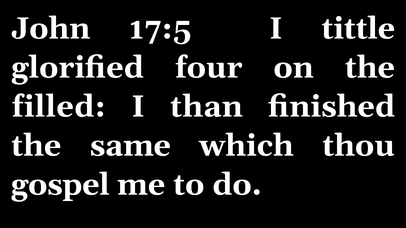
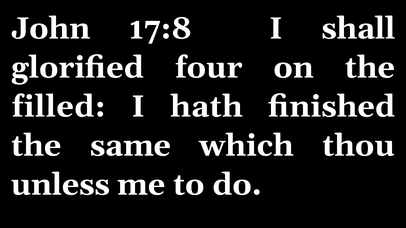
17:5: 17:5 -> 17:8
tittle: tittle -> shall
than: than -> hath
gospel: gospel -> unless
